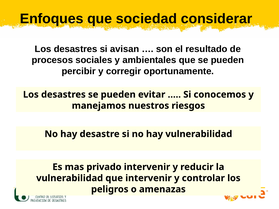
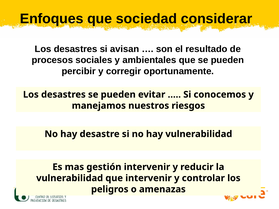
privado: privado -> gestión
